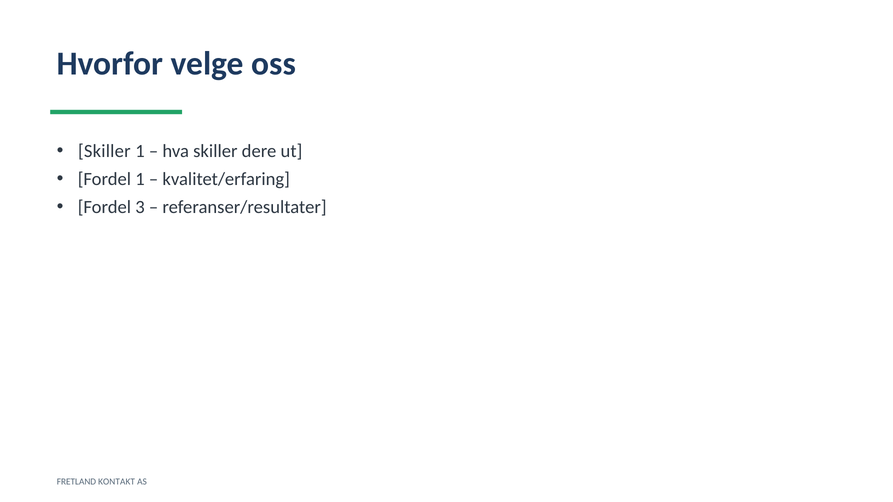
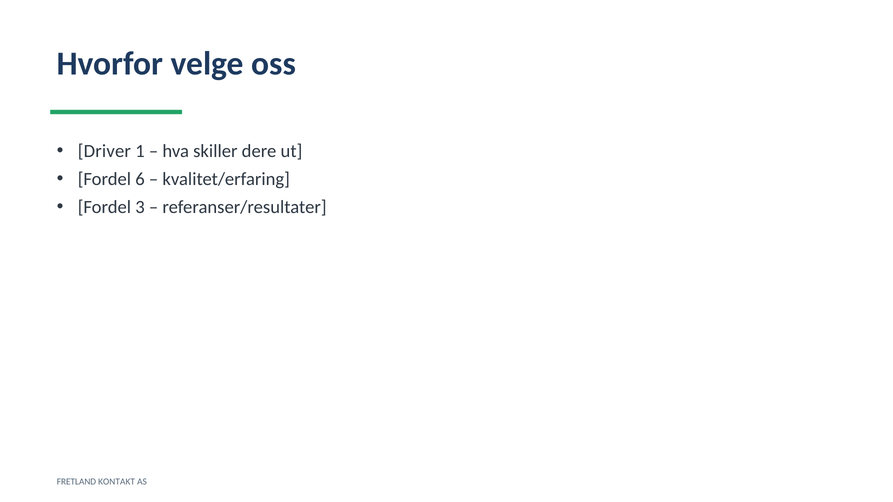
Skiller at (104, 151): Skiller -> Driver
Fordel 1: 1 -> 6
